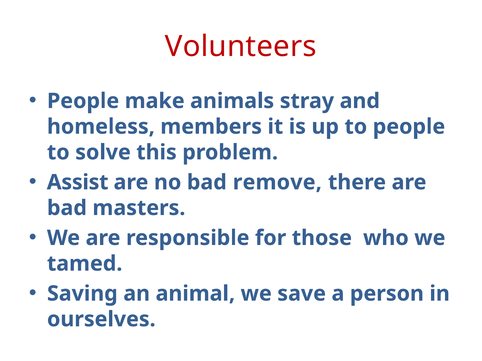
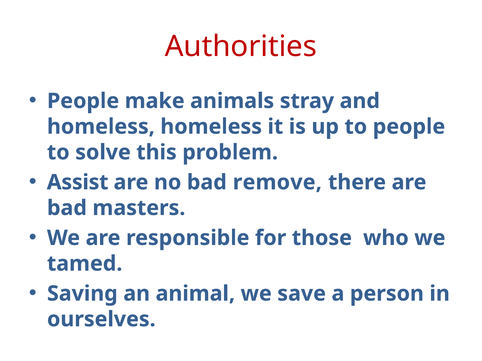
Volunteers: Volunteers -> Authorities
homeless members: members -> homeless
